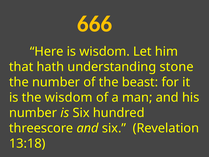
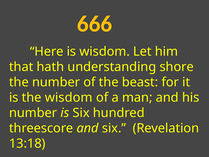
stone: stone -> shore
